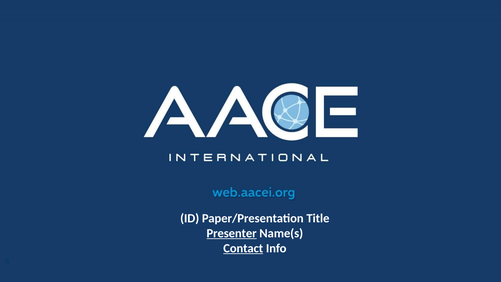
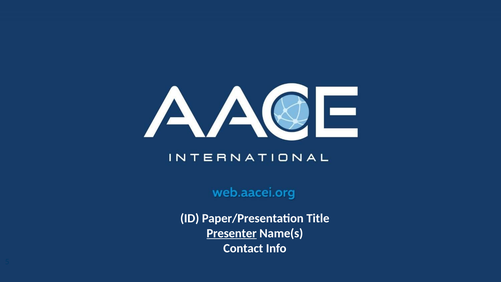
Contact underline: present -> none
